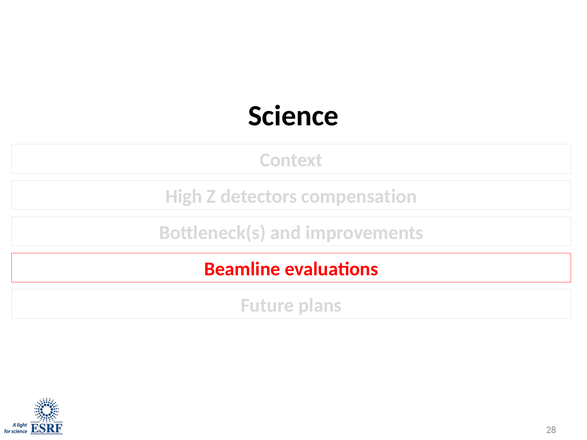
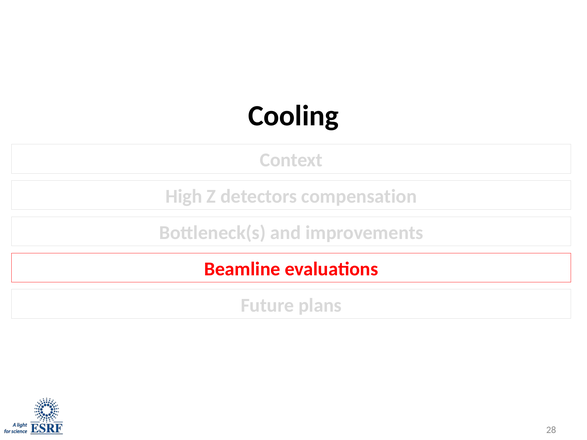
Science: Science -> Cooling
